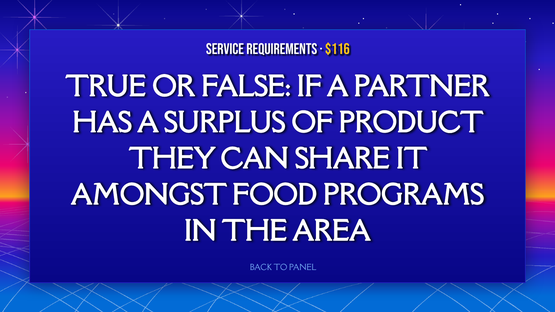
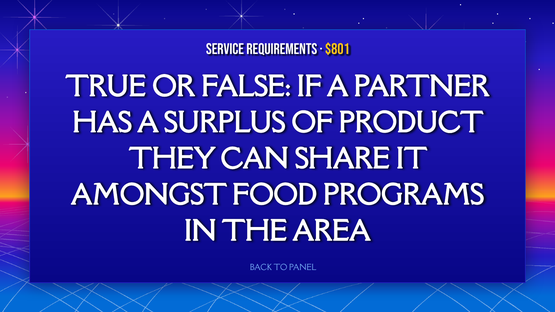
$116: $116 -> $801
